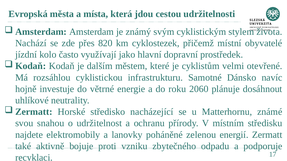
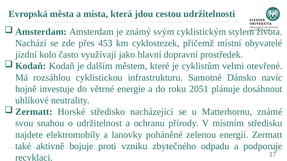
820: 820 -> 453
2060: 2060 -> 2051
